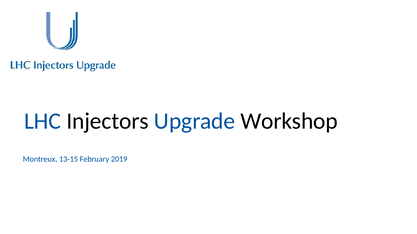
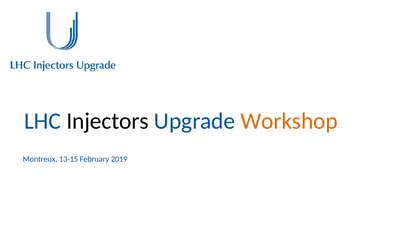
Workshop colour: black -> orange
